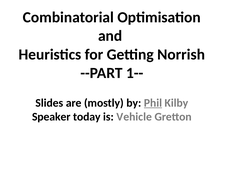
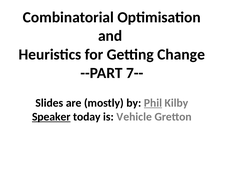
Norrish: Norrish -> Change
1--: 1-- -> 7--
Speaker underline: none -> present
